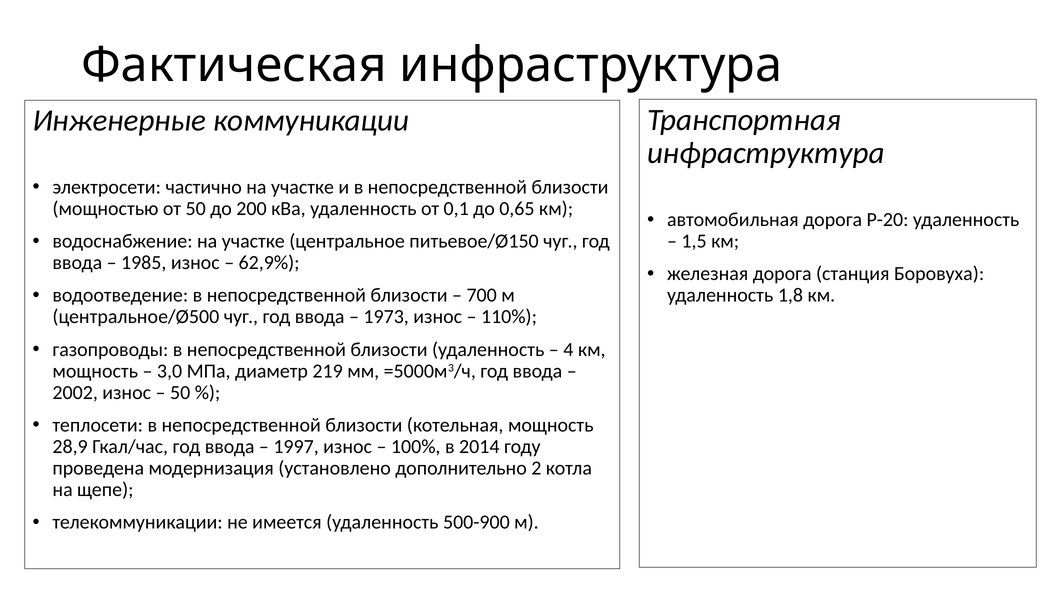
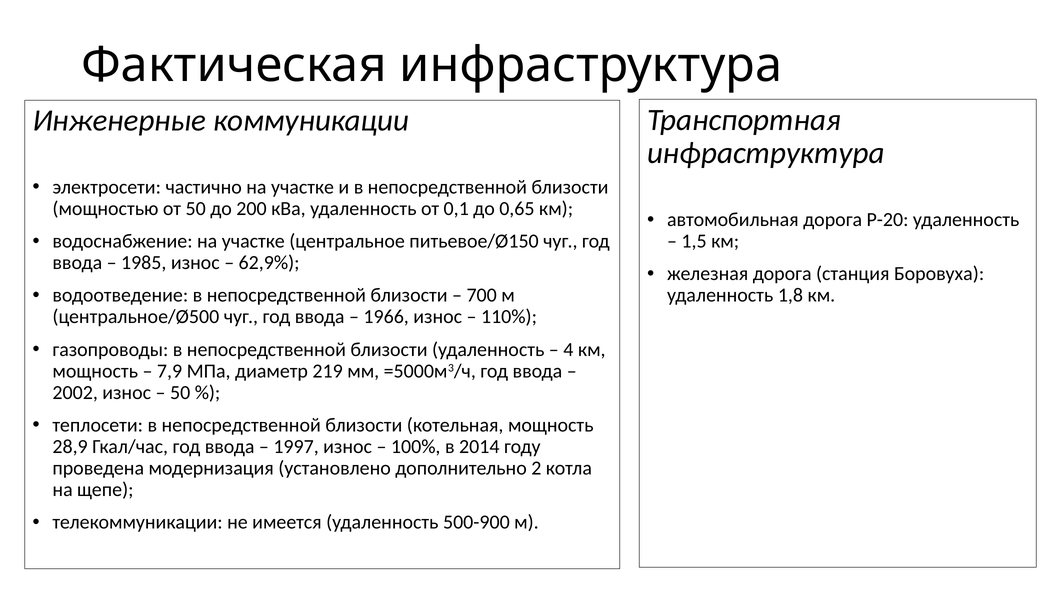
1973: 1973 -> 1966
3,0: 3,0 -> 7,9
